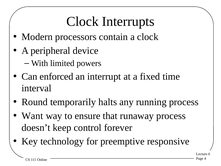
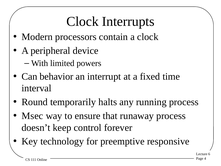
enforced: enforced -> behavior
Want: Want -> Msec
